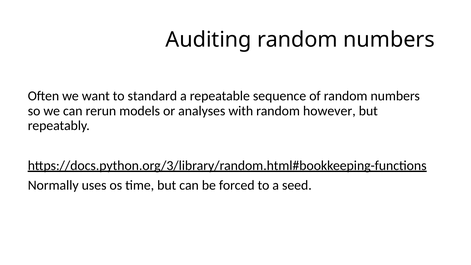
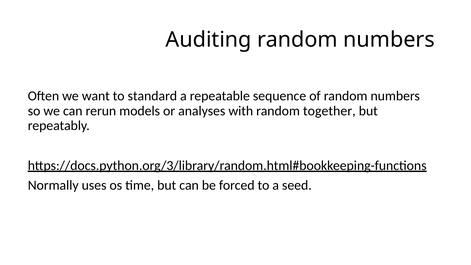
however: however -> together
